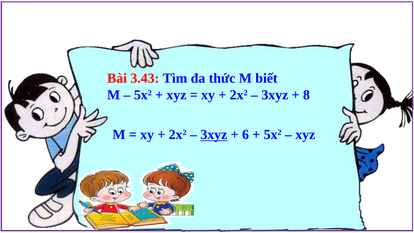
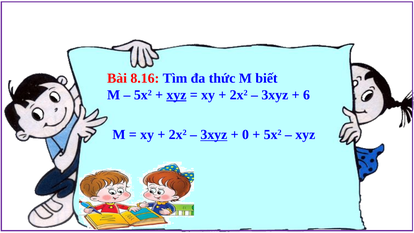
3.43: 3.43 -> 8.16
xyz at (176, 95) underline: none -> present
8: 8 -> 6
6: 6 -> 0
